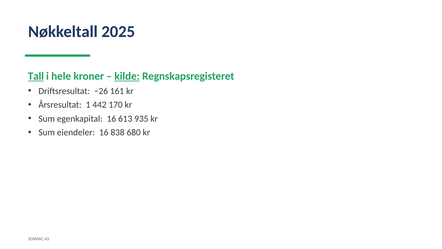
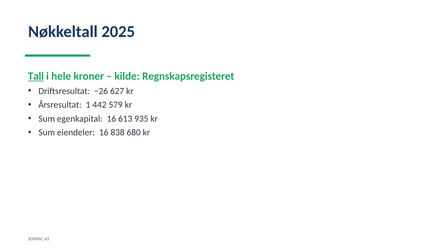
kilde underline: present -> none
161: 161 -> 627
170: 170 -> 579
